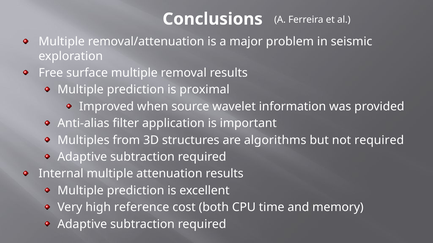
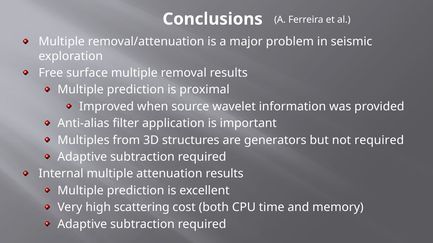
algorithms: algorithms -> generators
reference: reference -> scattering
